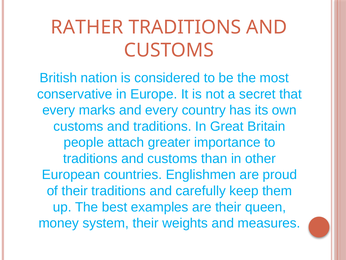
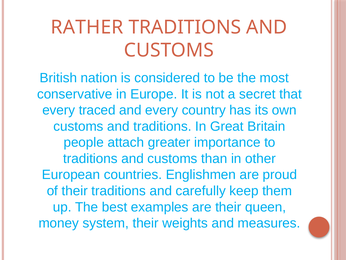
marks: marks -> traced
